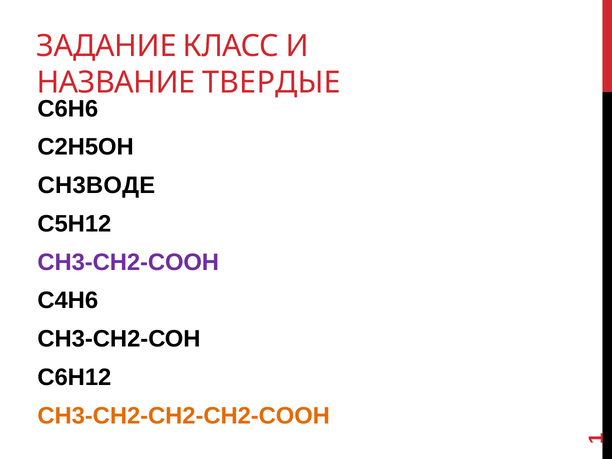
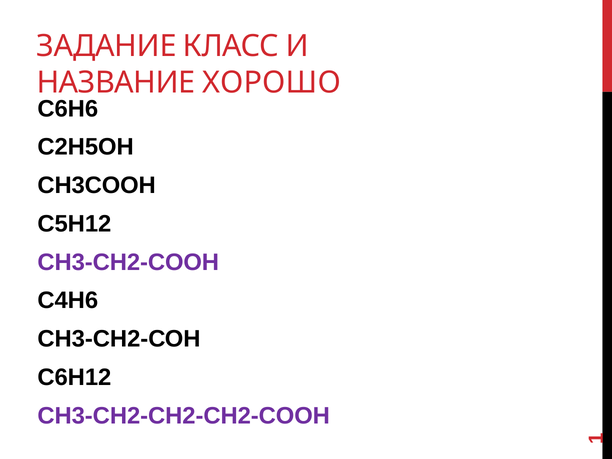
ТВЕРДЫЕ: ТВЕРДЫЕ -> ХОРОШО
СН3ВОДЕ: СН3ВОДЕ -> СН3COOH
СН3-СН2-СН2-СН2-СООН colour: orange -> purple
